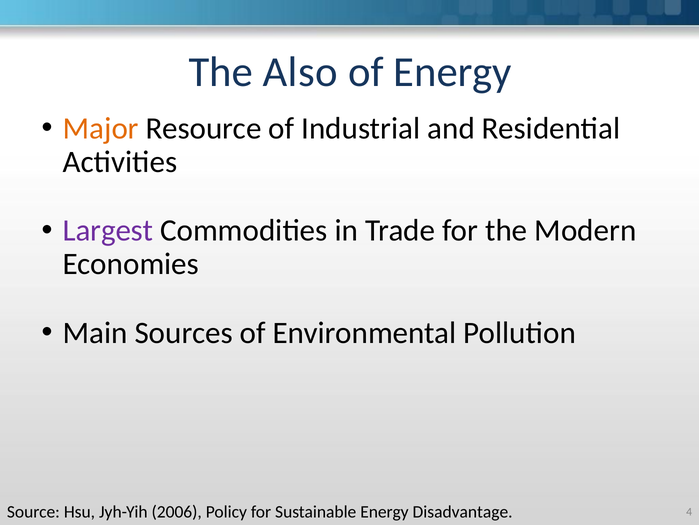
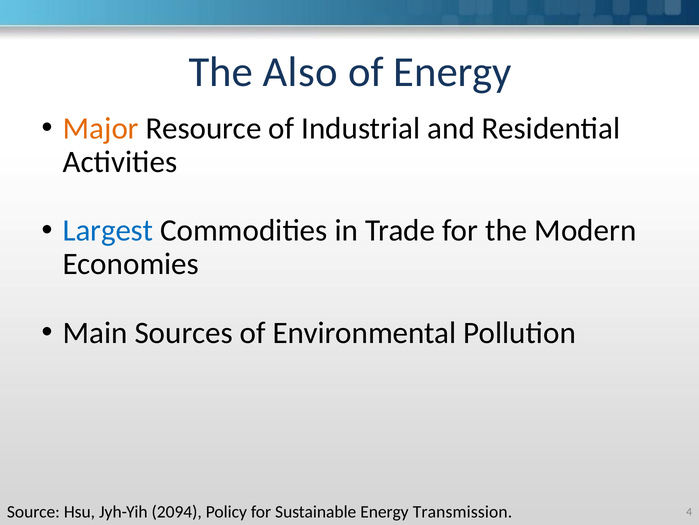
Largest colour: purple -> blue
2006: 2006 -> 2094
Disadvantage: Disadvantage -> Transmission
